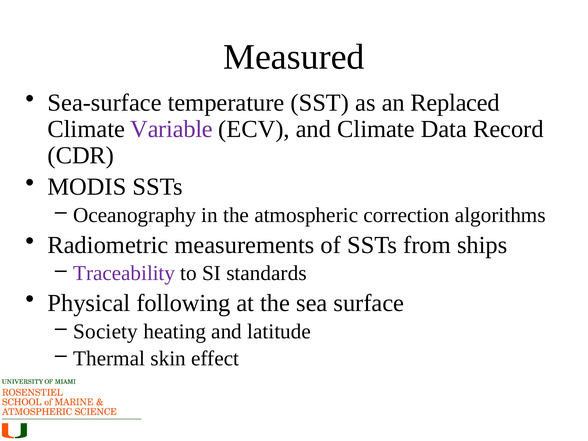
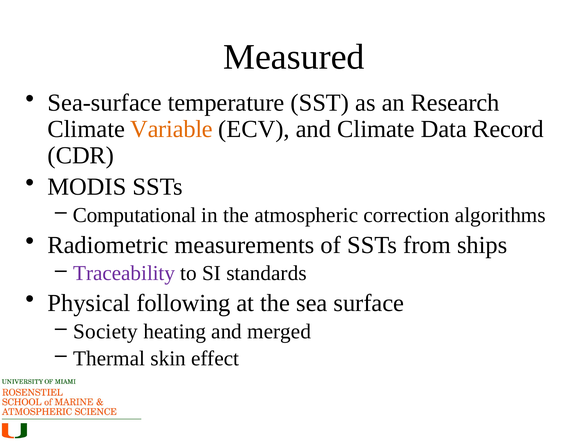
Replaced: Replaced -> Research
Variable colour: purple -> orange
Oceanography: Oceanography -> Computational
latitude: latitude -> merged
